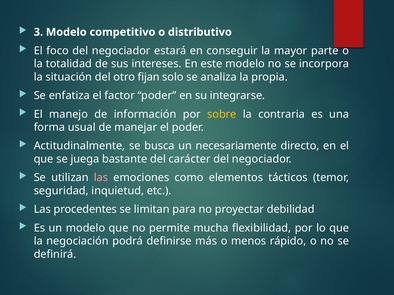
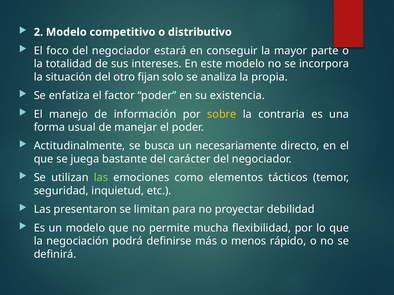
3: 3 -> 2
integrarse: integrarse -> existencia
las at (101, 178) colour: pink -> light green
procedentes: procedentes -> presentaron
